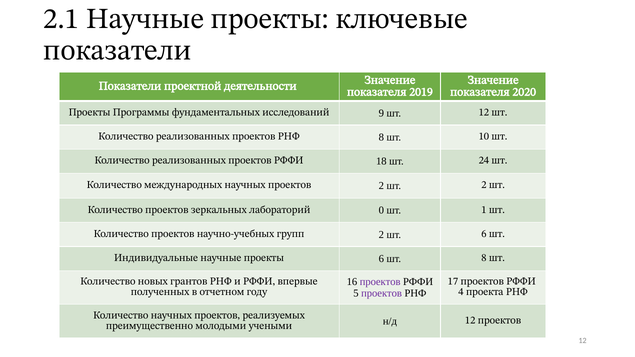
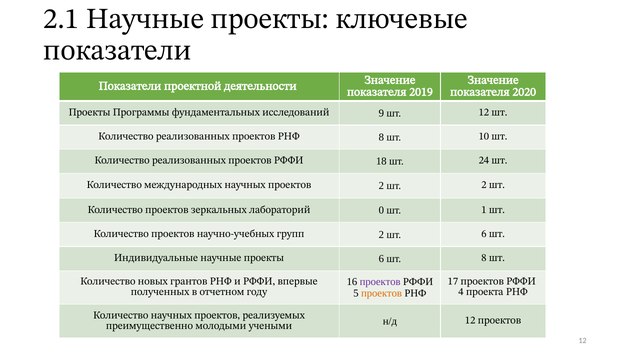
проектов at (382, 294) colour: purple -> orange
